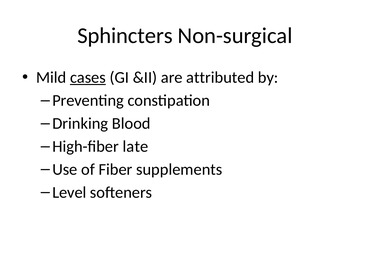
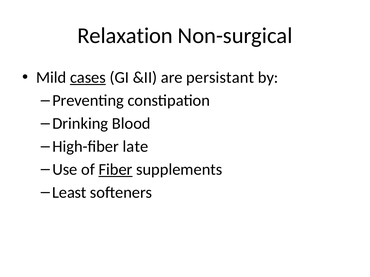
Sphincters: Sphincters -> Relaxation
attributed: attributed -> persistant
Fiber underline: none -> present
Level: Level -> Least
